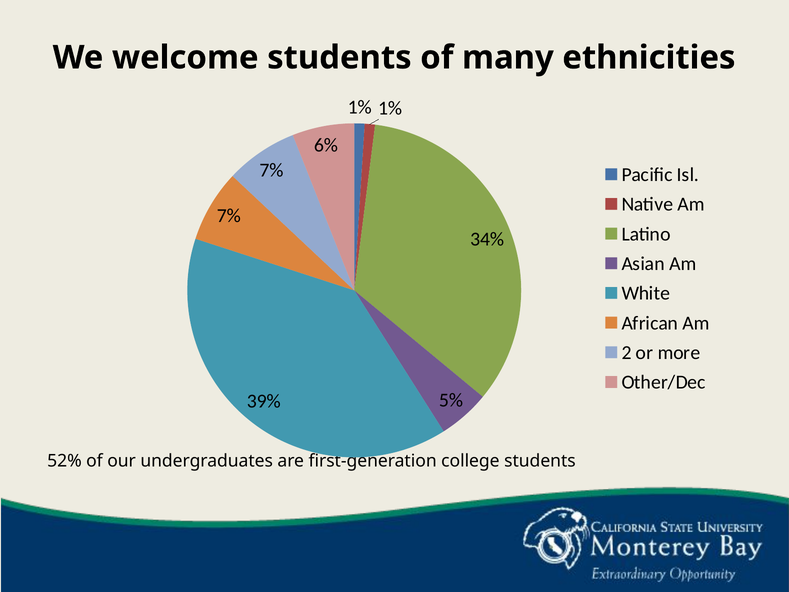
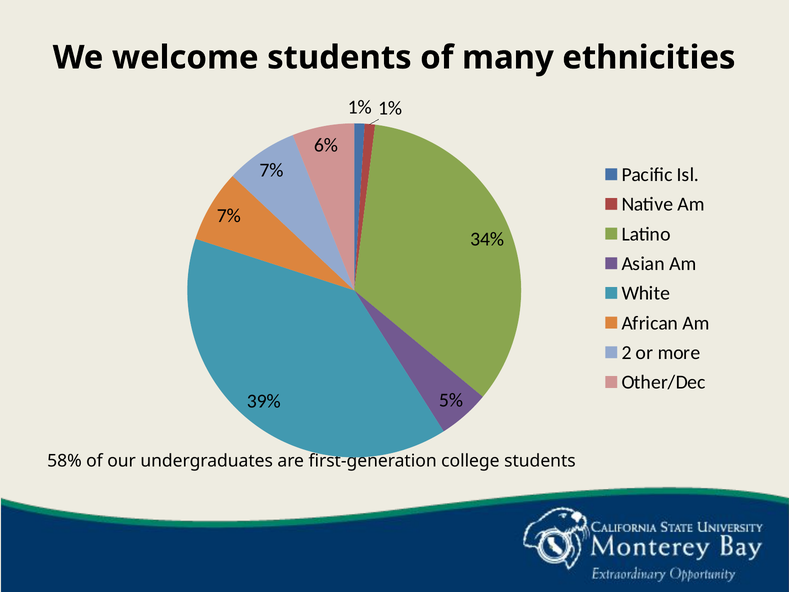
52%: 52% -> 58%
